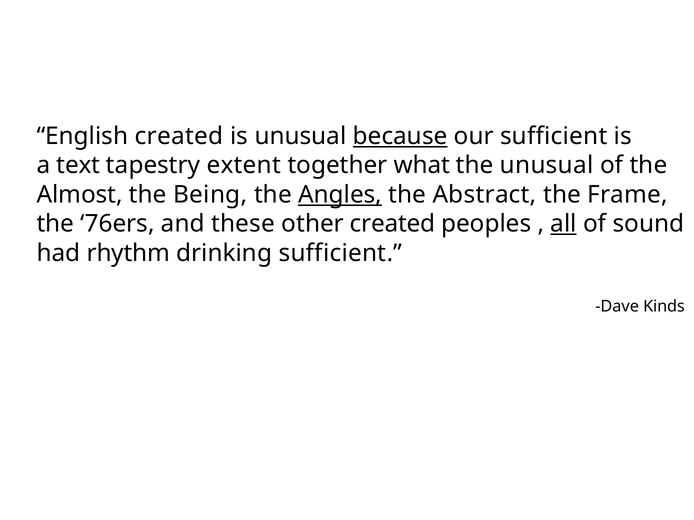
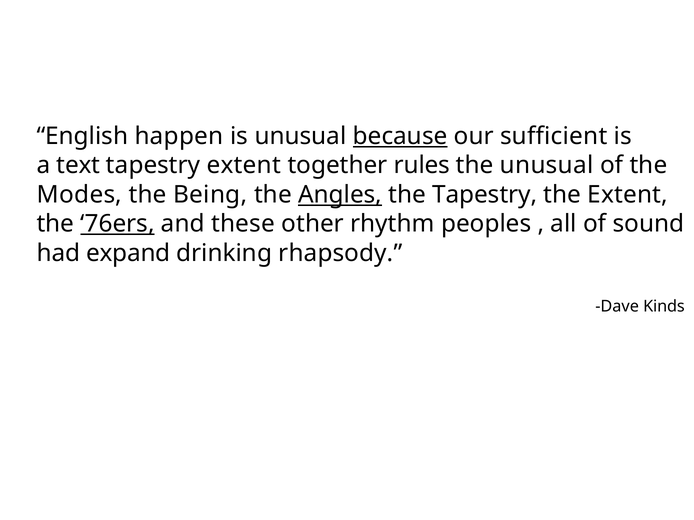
English created: created -> happen
what: what -> rules
Almost: Almost -> Modes
the Abstract: Abstract -> Tapestry
the Frame: Frame -> Extent
76ers underline: none -> present
other created: created -> rhythm
all underline: present -> none
rhythm: rhythm -> expand
drinking sufficient: sufficient -> rhapsody
